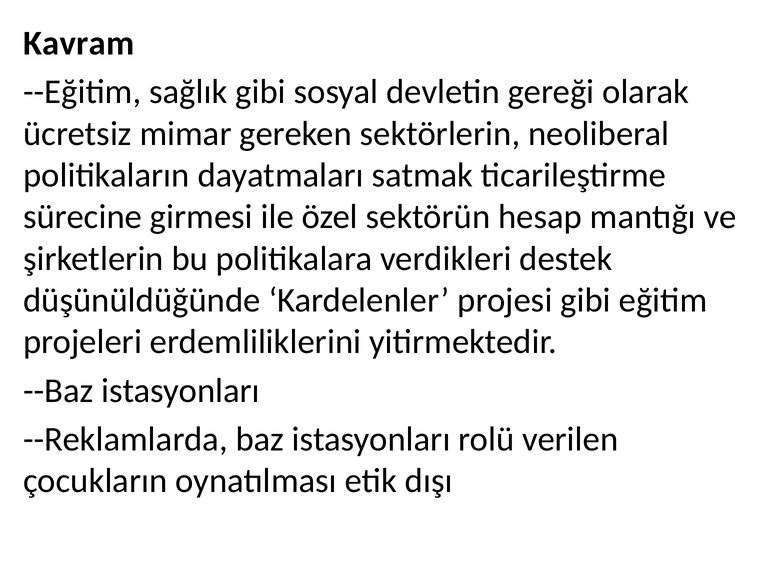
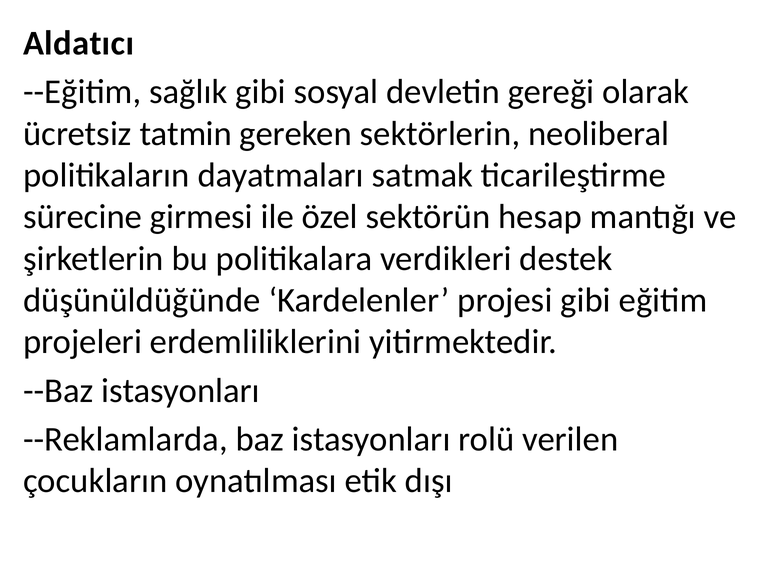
Kavram: Kavram -> Aldatıcı
mimar: mimar -> tatmin
